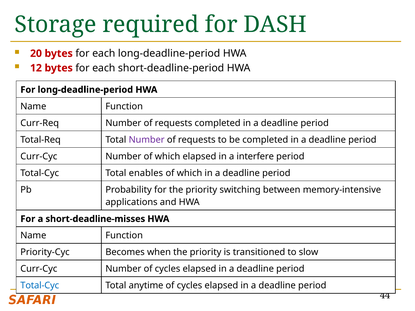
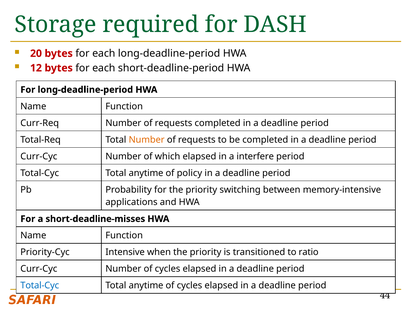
Number at (147, 140) colour: purple -> orange
enables at (146, 173): enables -> anytime
which at (189, 173): which -> policy
Becomes: Becomes -> Intensive
slow: slow -> ratio
